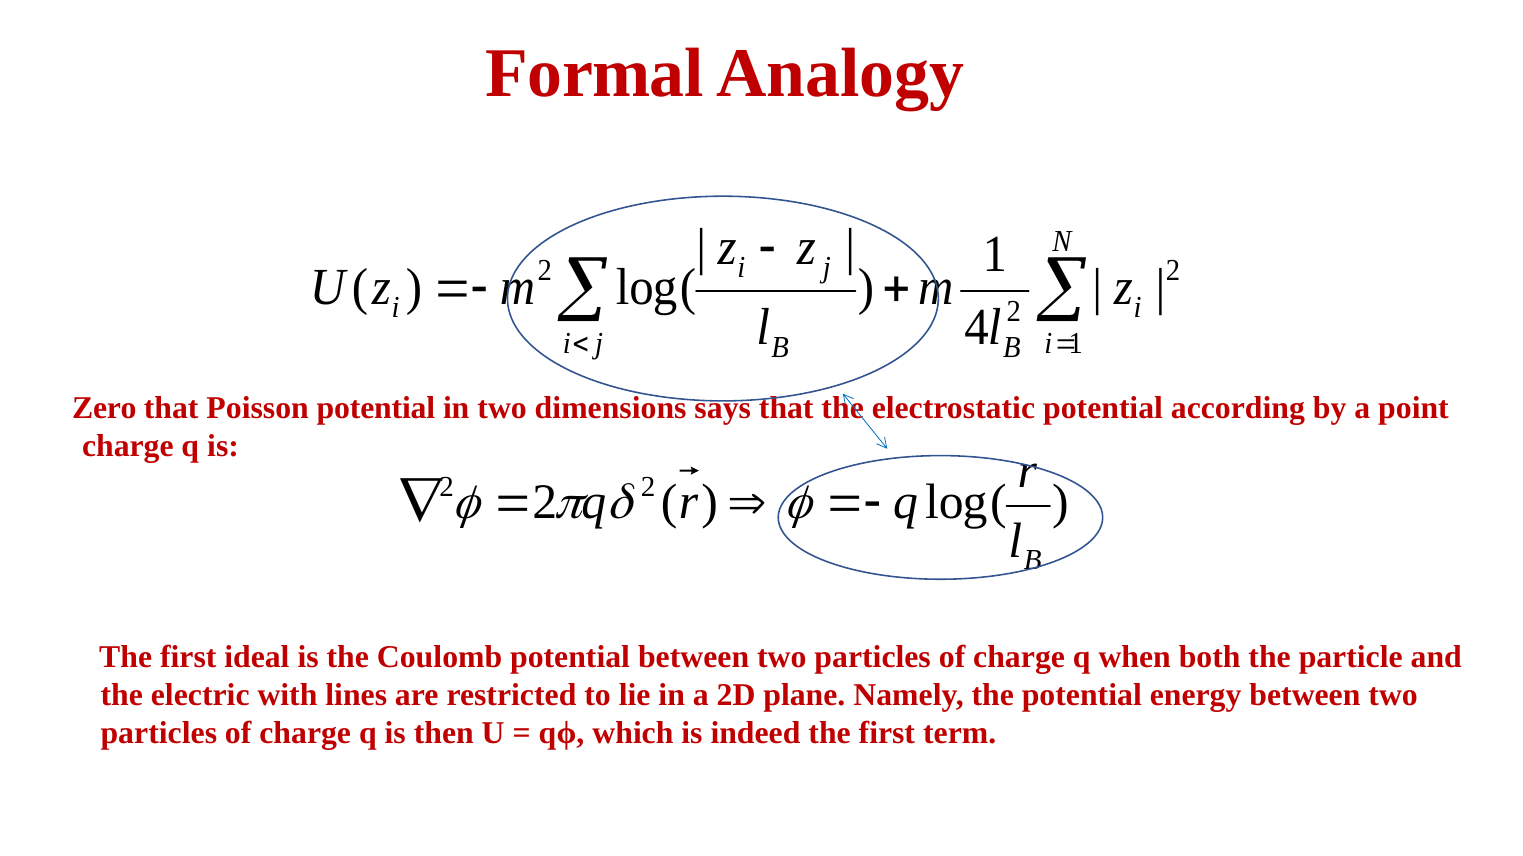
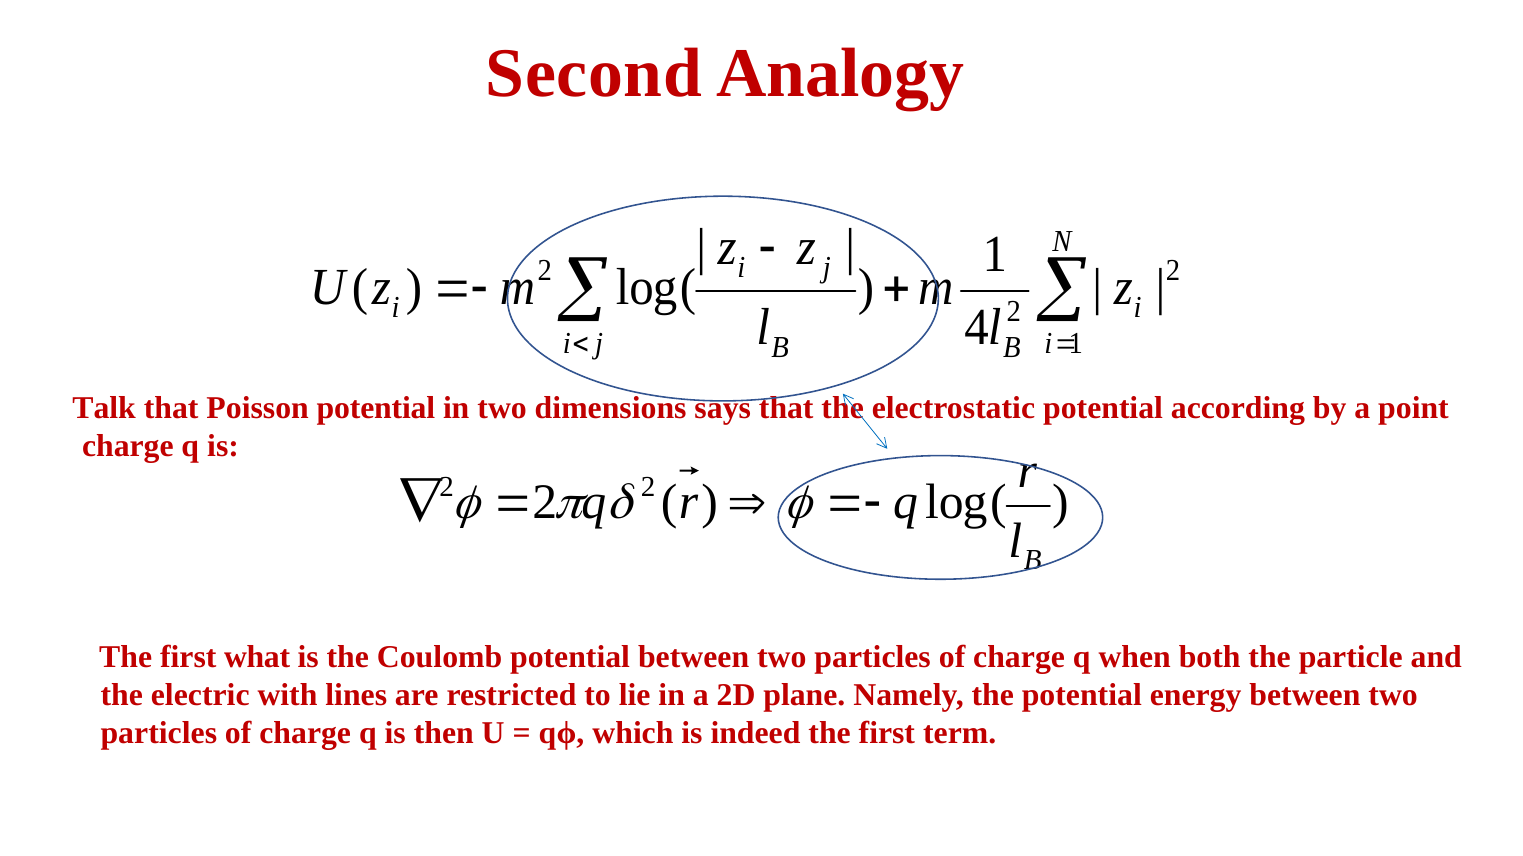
Formal: Formal -> Second
Zero: Zero -> Talk
ideal: ideal -> what
